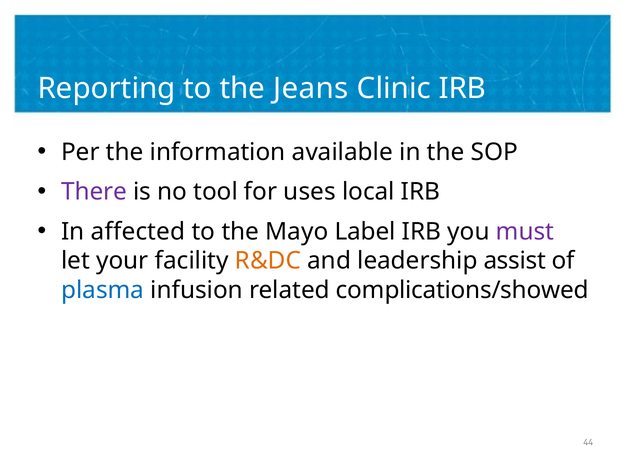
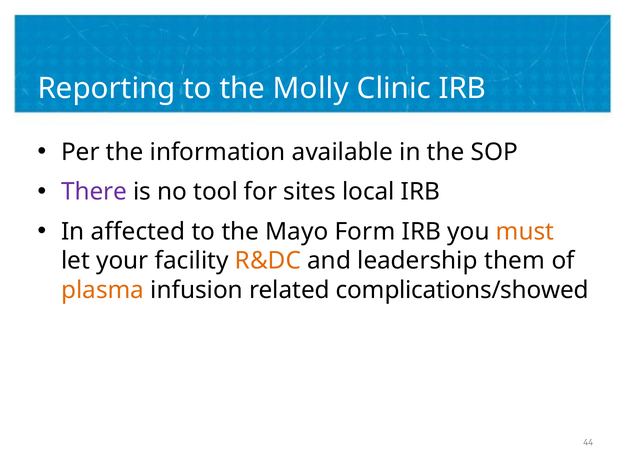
Jeans: Jeans -> Molly
uses: uses -> sites
Label: Label -> Form
must colour: purple -> orange
assist: assist -> them
plasma colour: blue -> orange
